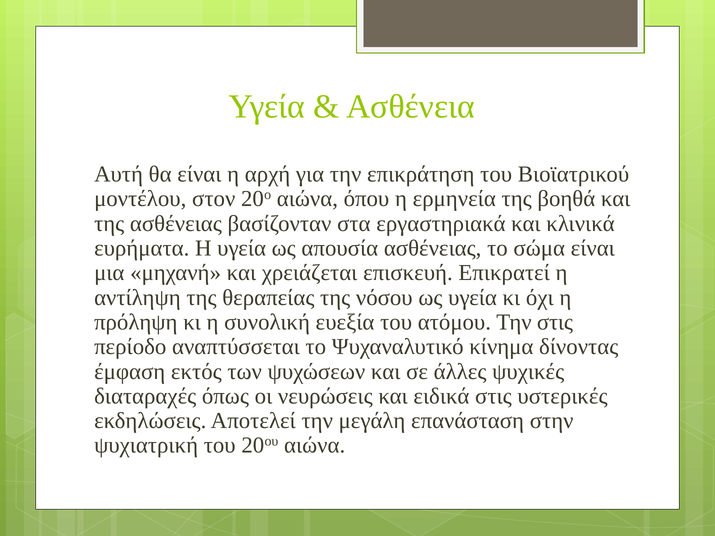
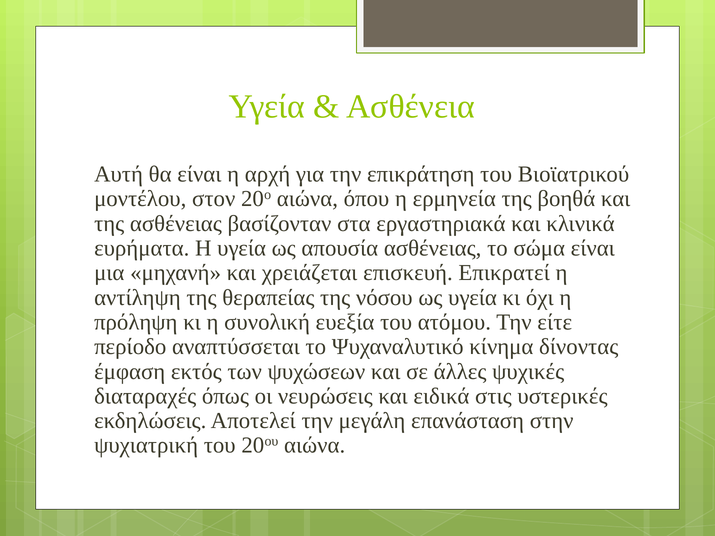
Την στις: στις -> είτε
